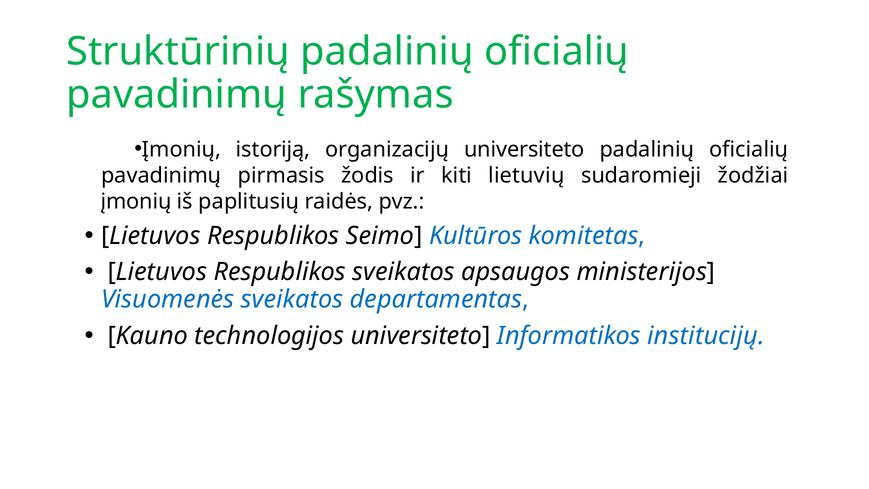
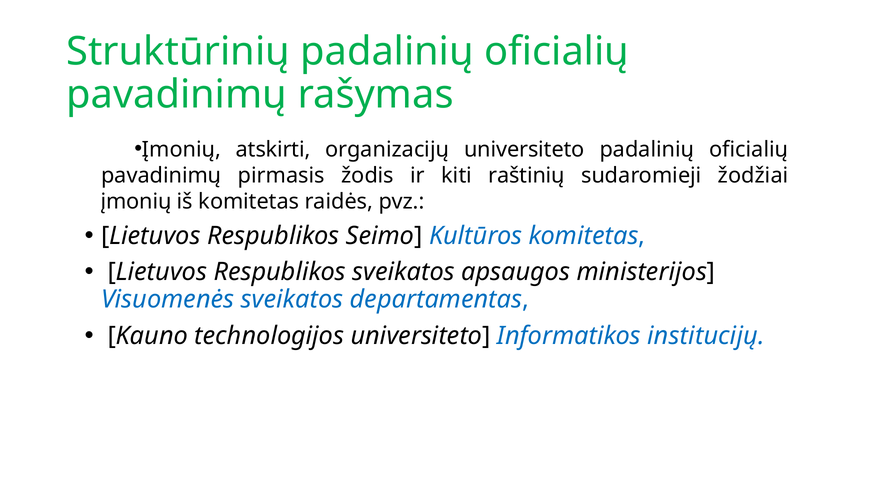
istoriją: istoriją -> atskirti
lietuvių: lietuvių -> raštinių
iš paplitusių: paplitusių -> komitetas
